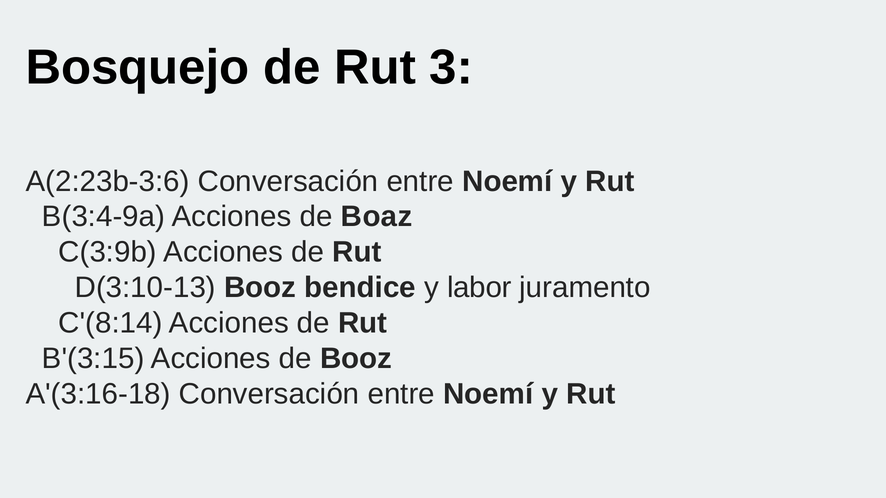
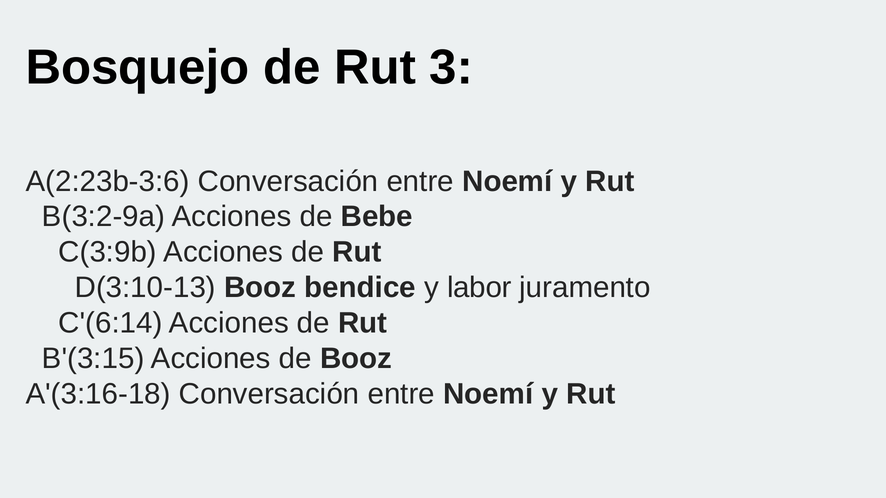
B(3:4-9a: B(3:4-9a -> B(3:2-9a
Boaz: Boaz -> Bebe
C'(8:14: C'(8:14 -> C'(6:14
